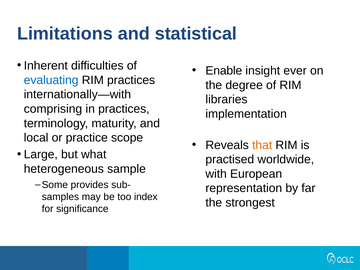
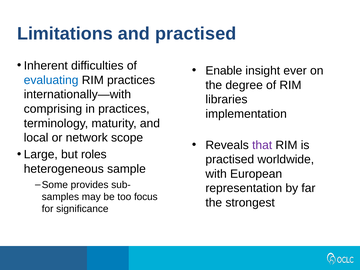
and statistical: statistical -> practised
practice: practice -> network
that colour: orange -> purple
what: what -> roles
index: index -> focus
